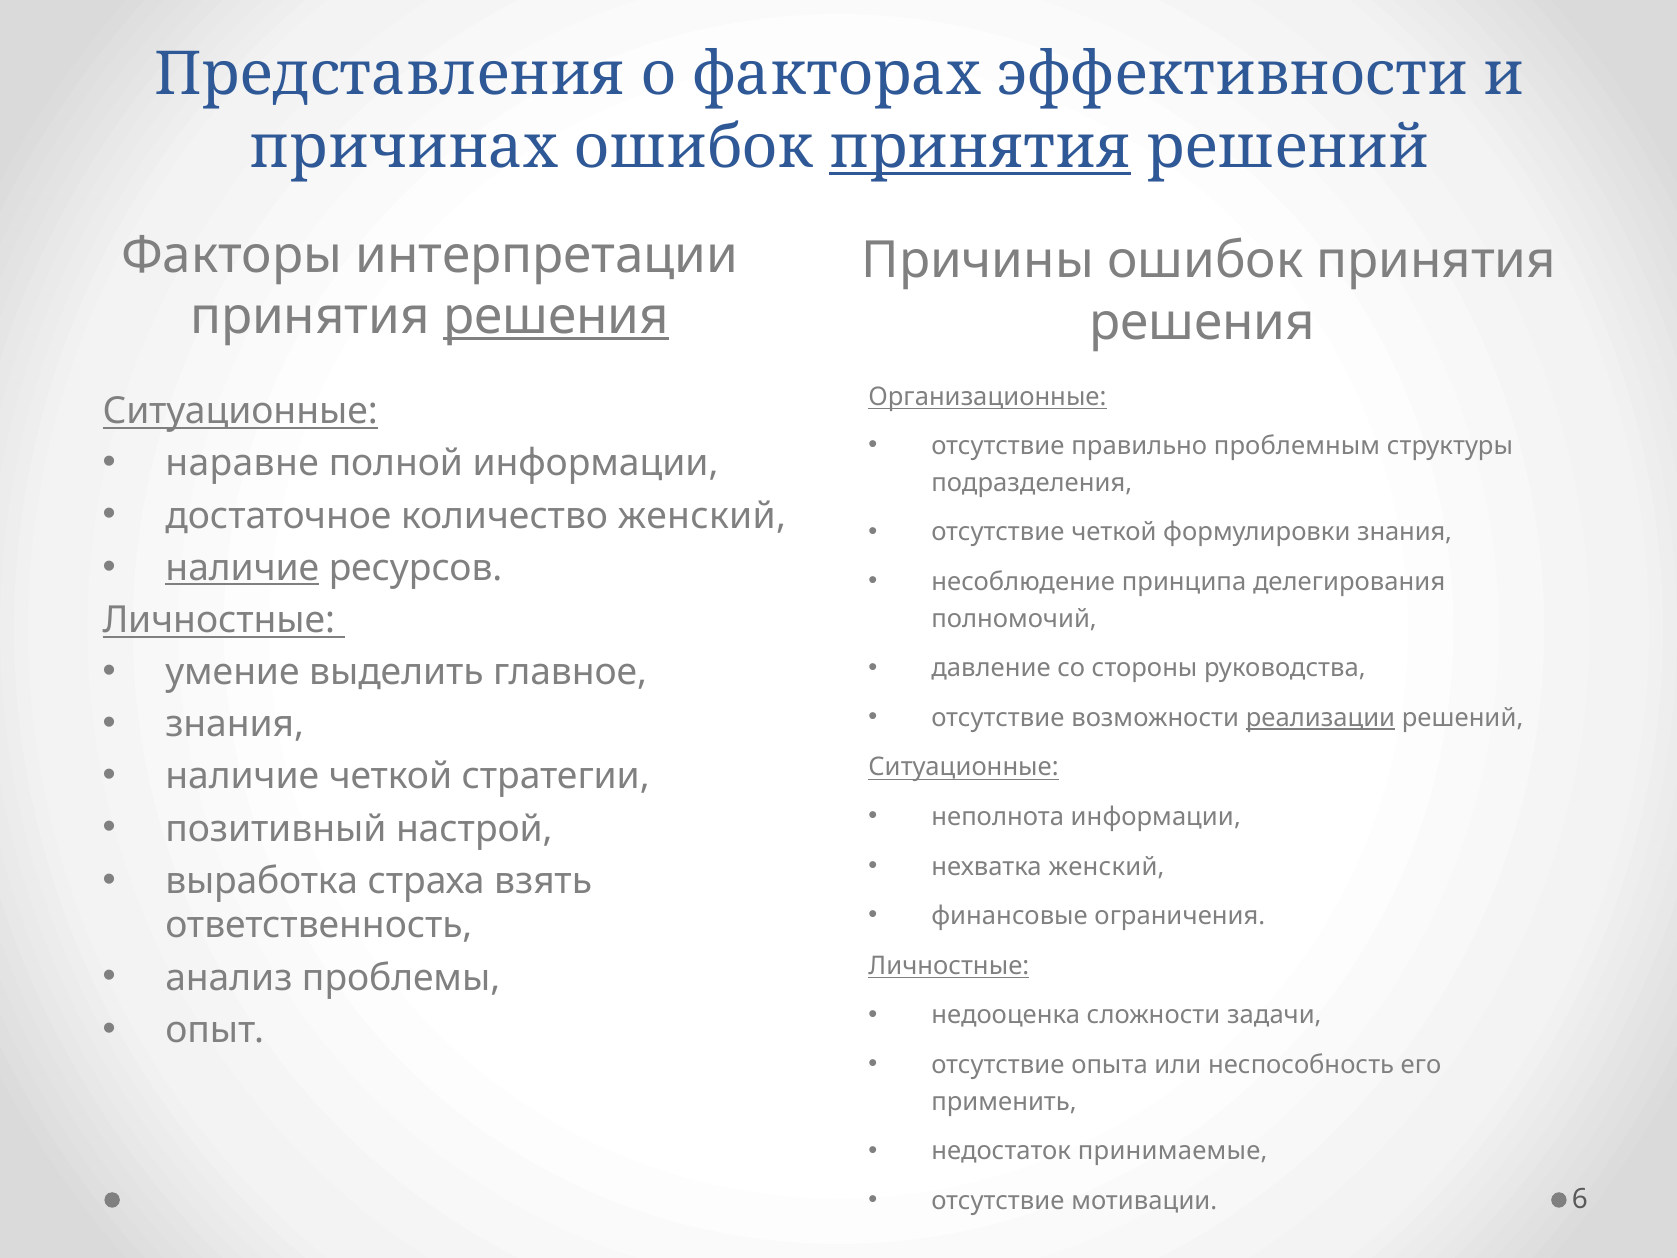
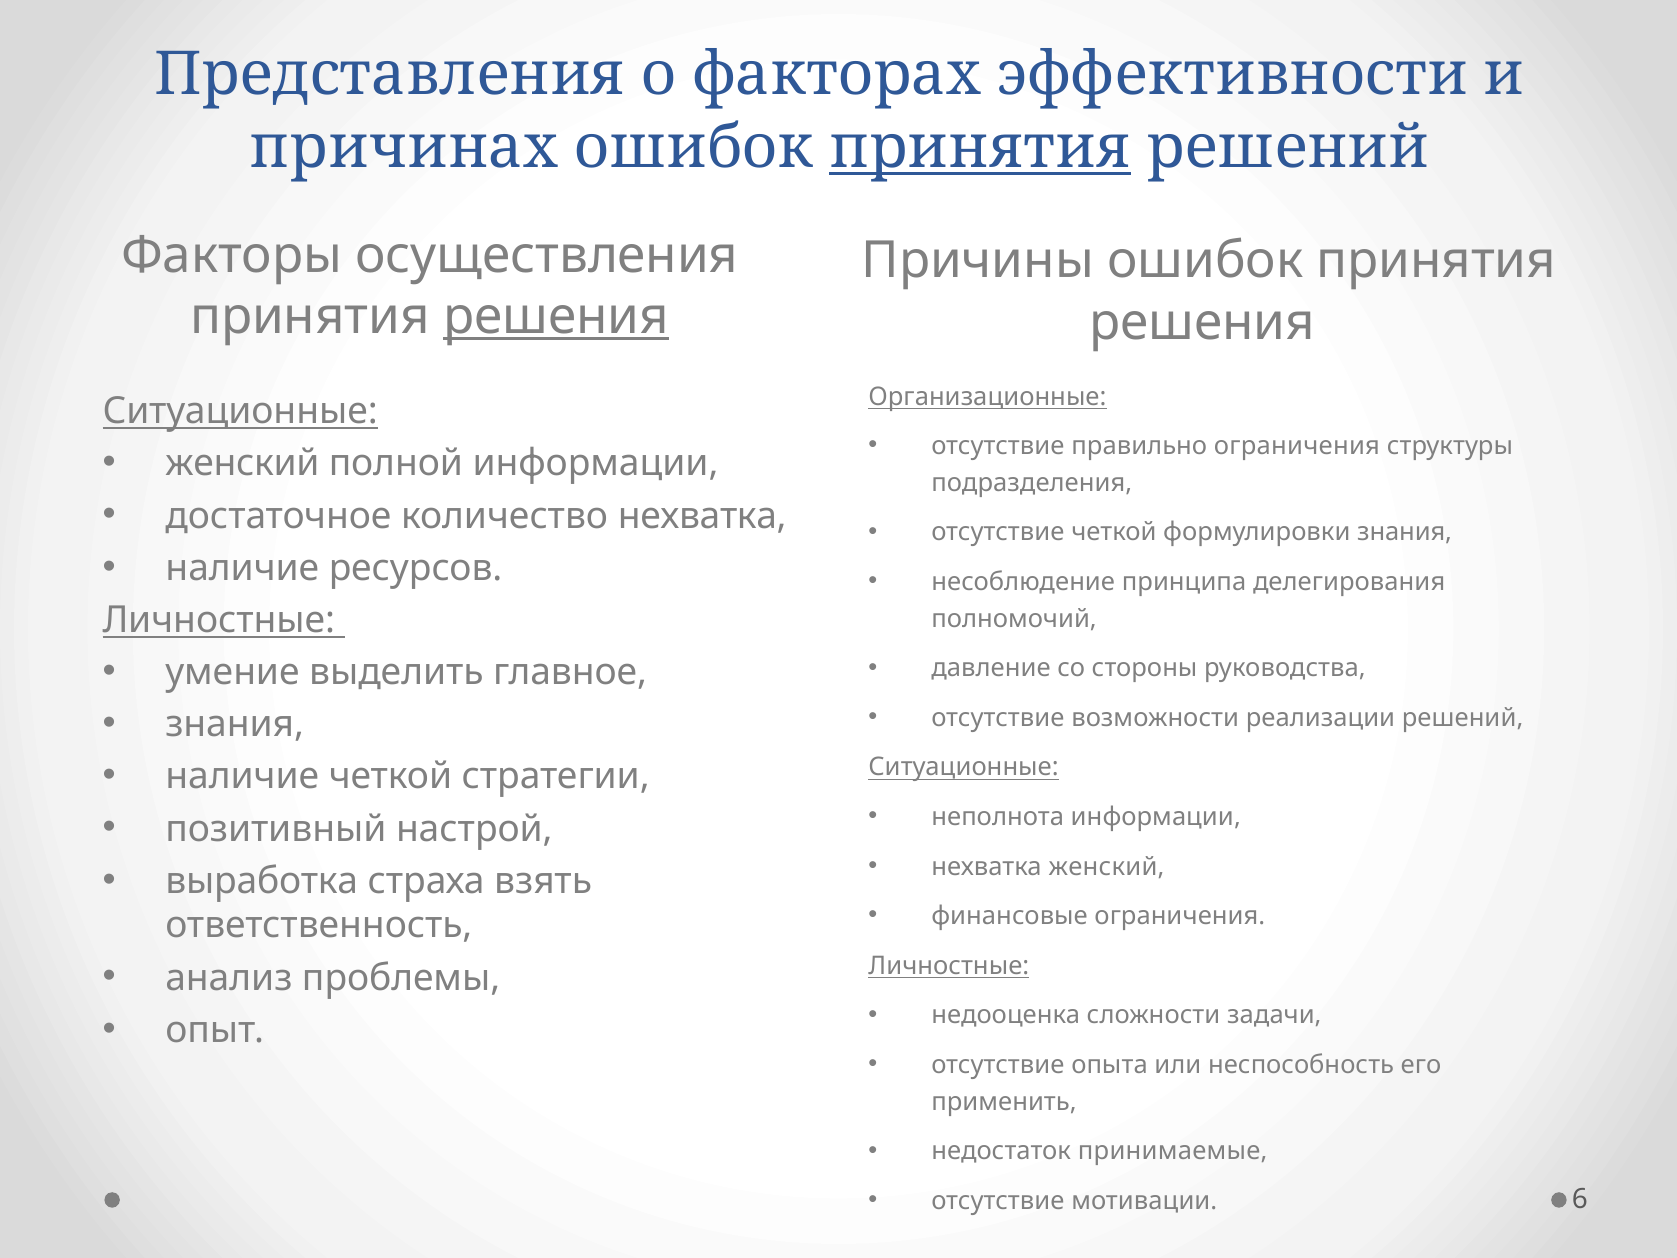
интерпретации: интерпретации -> осуществления
правильно проблемным: проблемным -> ограничения
наравне at (242, 463): наравне -> женский
количество женский: женский -> нехватка
наличие at (242, 568) underline: present -> none
реализации underline: present -> none
